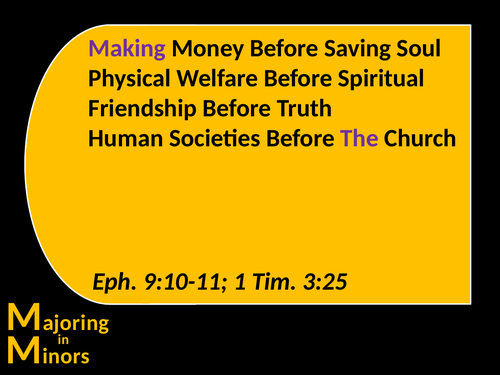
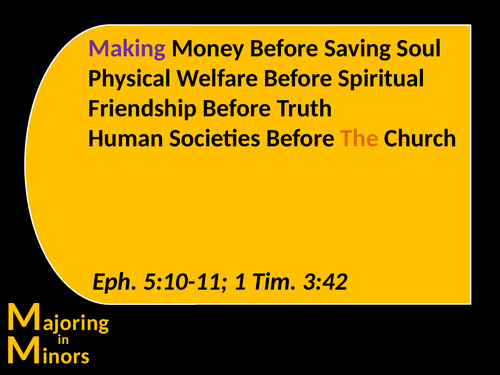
The colour: purple -> orange
9:10-11: 9:10-11 -> 5:10-11
3:25: 3:25 -> 3:42
